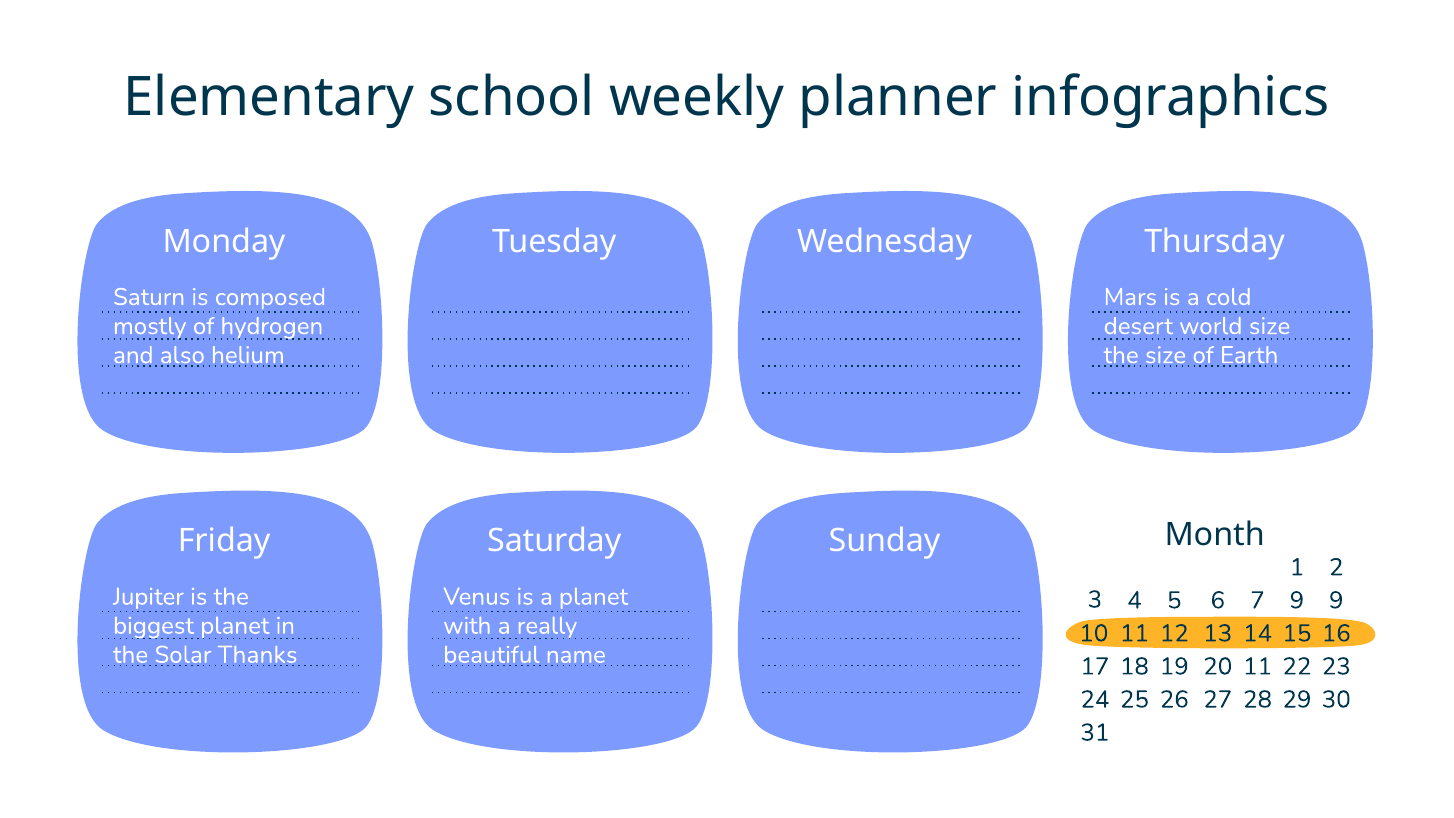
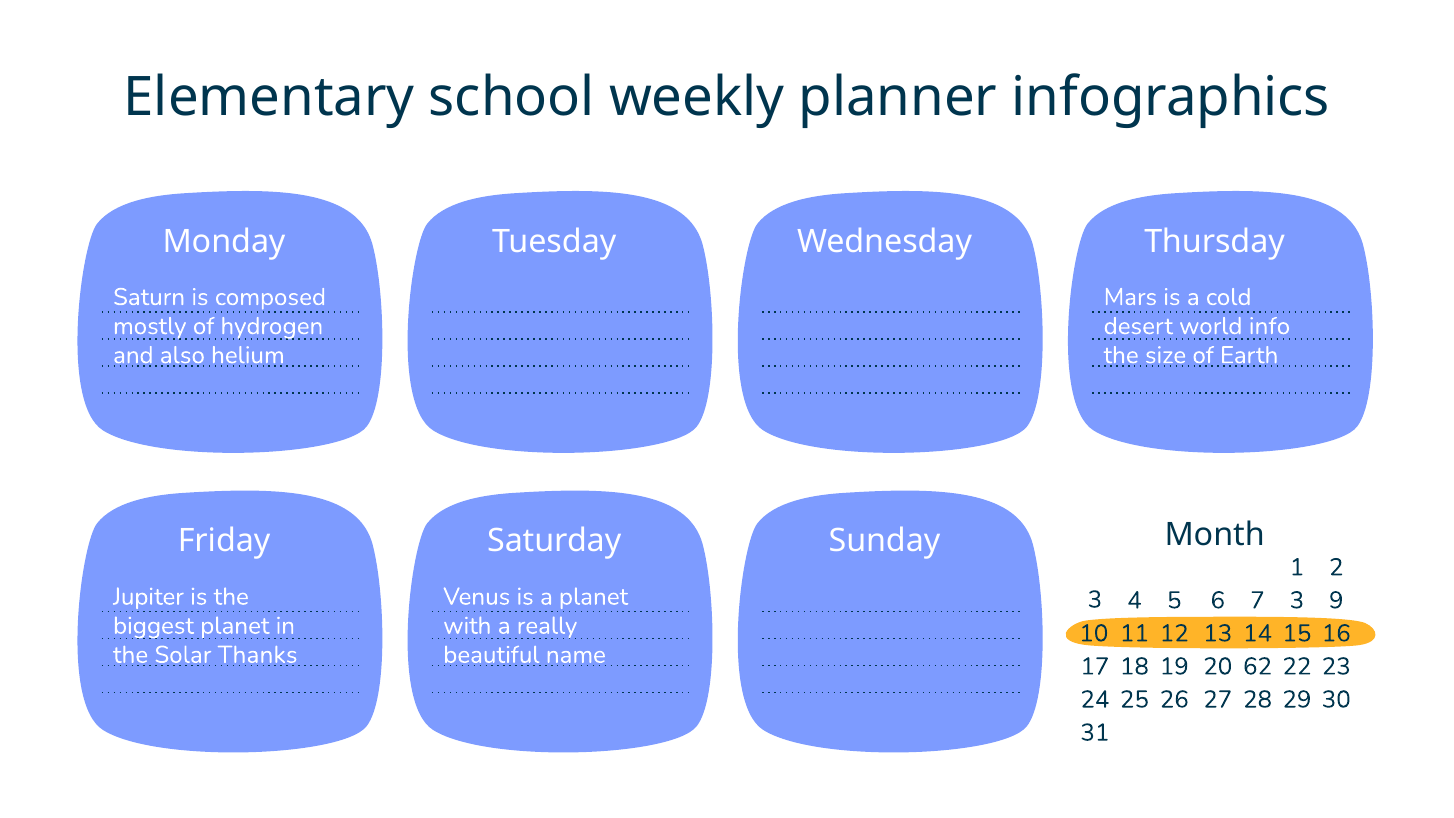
world size: size -> info
7 9: 9 -> 3
20 11: 11 -> 62
